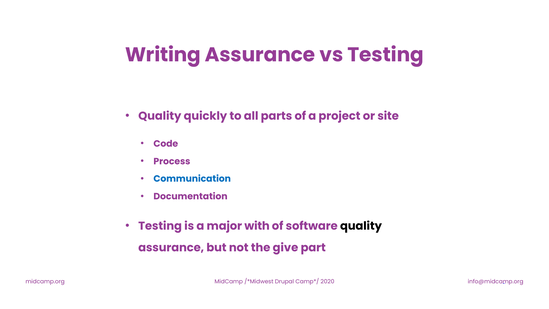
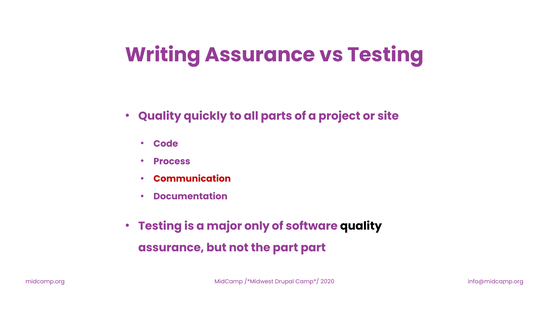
Communication colour: blue -> red
major with: with -> only
the give: give -> part
